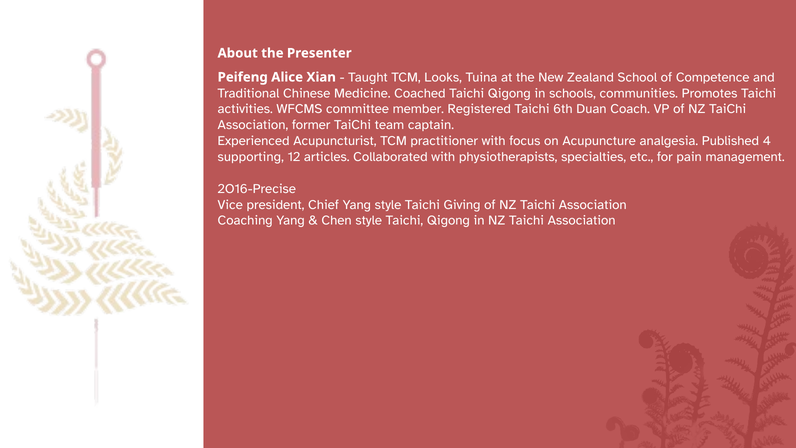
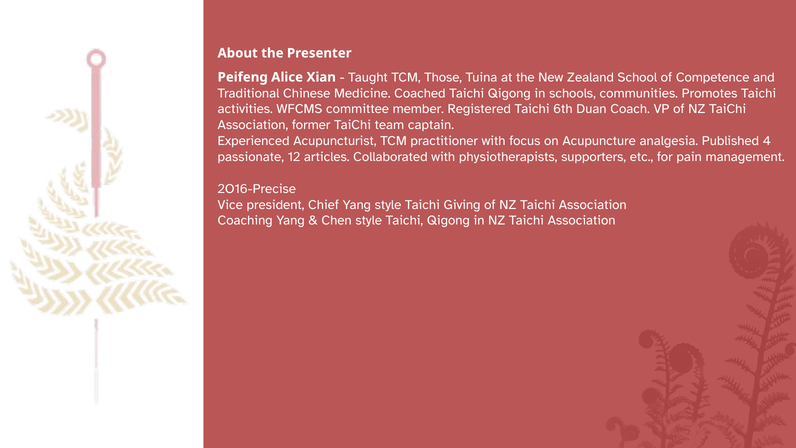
Looks: Looks -> Those
supporting: supporting -> passionate
specialties: specialties -> supporters
